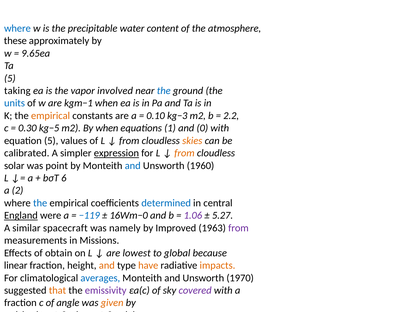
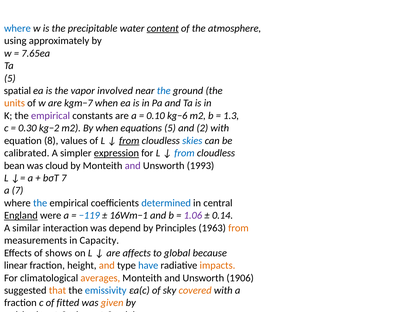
content underline: none -> present
these: these -> using
9.65ea: 9.65ea -> 7.65ea
taking: taking -> spatial
units colour: blue -> orange
kgm−1: kgm−1 -> kgm−7
empirical at (51, 116) colour: orange -> purple
kg−3: kg−3 -> kg−6
2.2: 2.2 -> 1.3
kg−5: kg−5 -> kg−2
equations 1: 1 -> 5
0: 0 -> 2
equation 5: 5 -> 8
from at (129, 141) underline: none -> present
skies colour: orange -> blue
from at (184, 153) colour: orange -> blue
solar: solar -> bean
point: point -> cloud
and at (133, 166) colour: blue -> purple
Unsworth 1960: 1960 -> 1993
bσT 6: 6 -> 7
a 2: 2 -> 7
16Wm−0: 16Wm−0 -> 16Wm−1
5.27: 5.27 -> 0.14
spacecraft: spacecraft -> interaction
namely: namely -> depend
Improved: Improved -> Principles
from at (238, 228) colour: purple -> orange
Missions: Missions -> Capacity
obtain: obtain -> shows
lowest: lowest -> affects
have colour: orange -> blue
averages colour: blue -> orange
1970: 1970 -> 1906
emissivity colour: purple -> blue
covered colour: purple -> orange
angle: angle -> fitted
